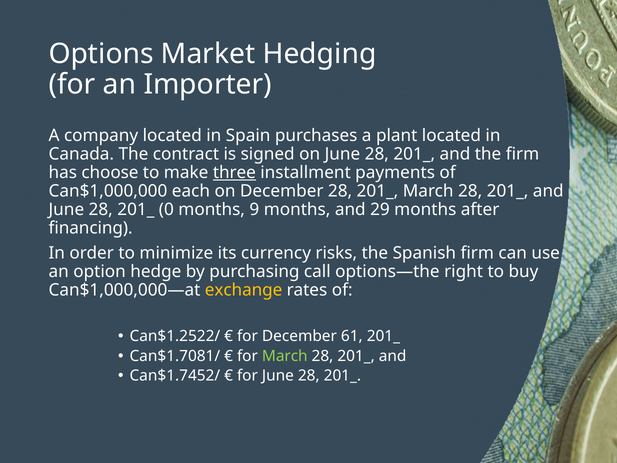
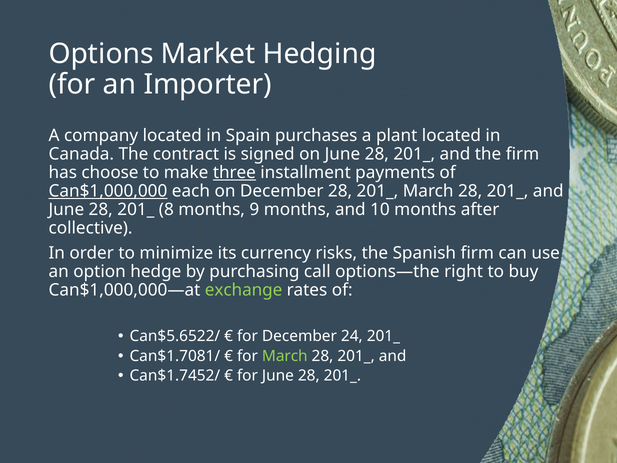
Can$1,000,000 underline: none -> present
0: 0 -> 8
29: 29 -> 10
financing: financing -> collective
exchange colour: yellow -> light green
Can$1.2522/: Can$1.2522/ -> Can$5.6522/
61: 61 -> 24
